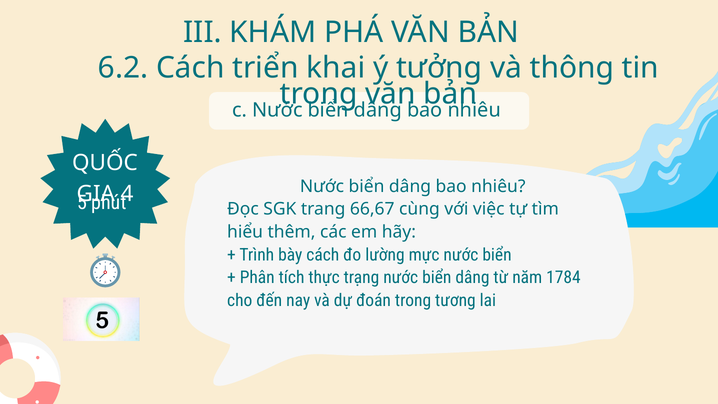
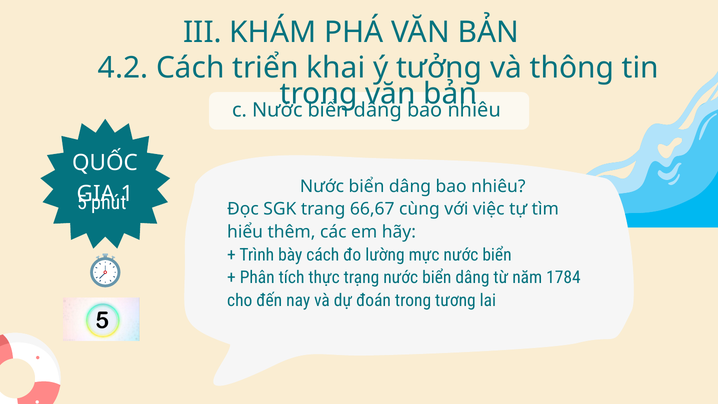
6.2: 6.2 -> 4.2
4: 4 -> 1
